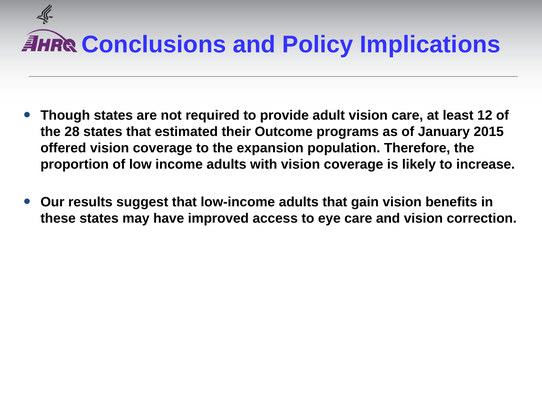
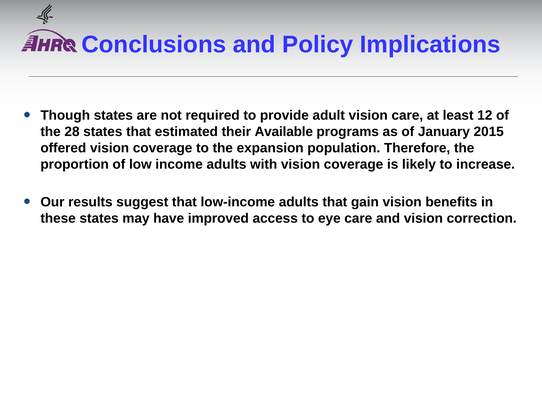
Outcome: Outcome -> Available
